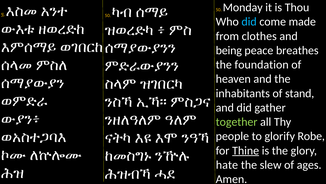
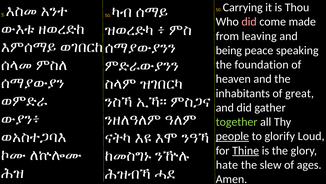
Monday: Monday -> Carrying
did at (249, 22) colour: light blue -> pink
clothes: clothes -> leaving
breathes: breathes -> speaking
stand: stand -> great
people underline: none -> present
Robe: Robe -> Loud
